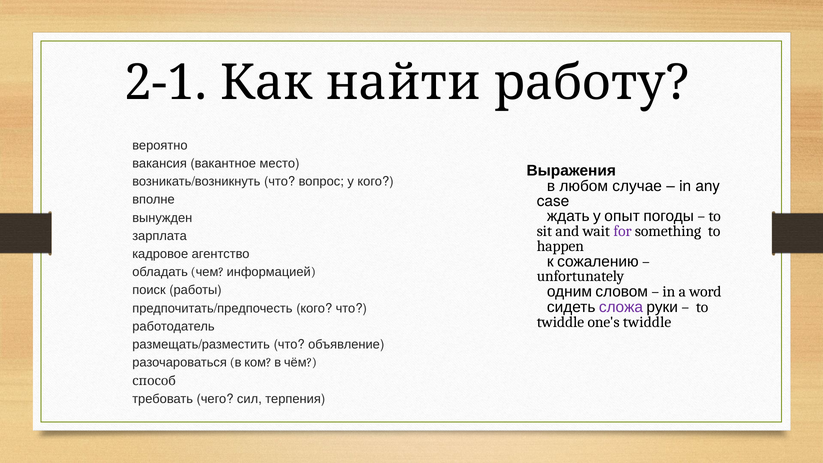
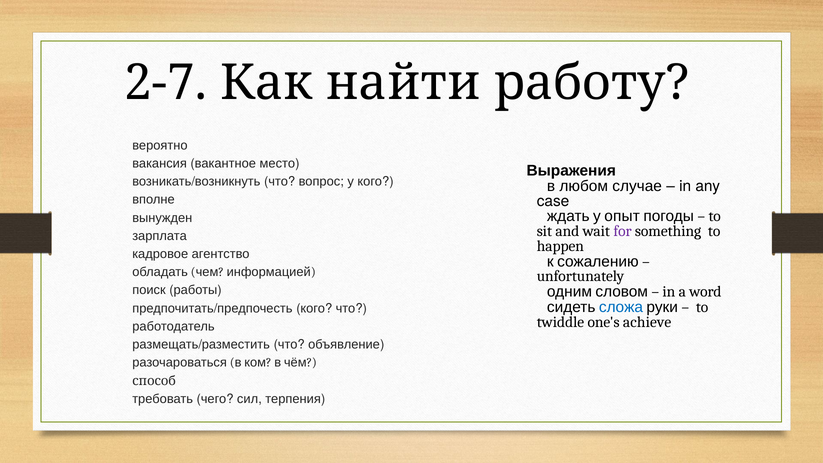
2-1: 2-1 -> 2-7
сложа colour: purple -> blue
one's twiddle: twiddle -> achieve
